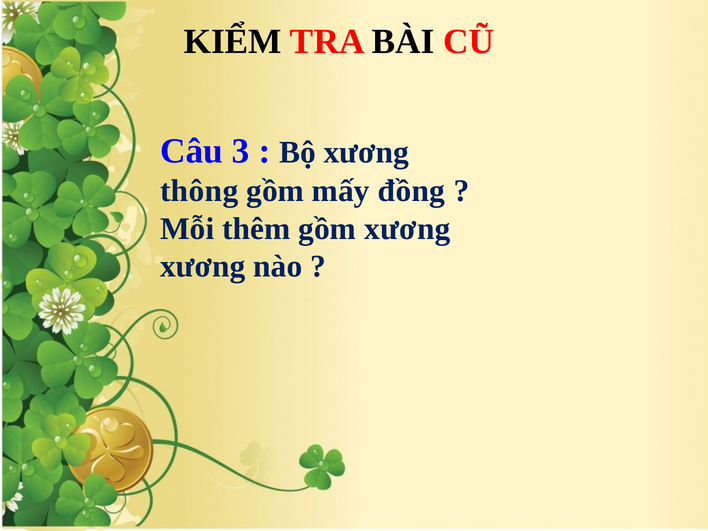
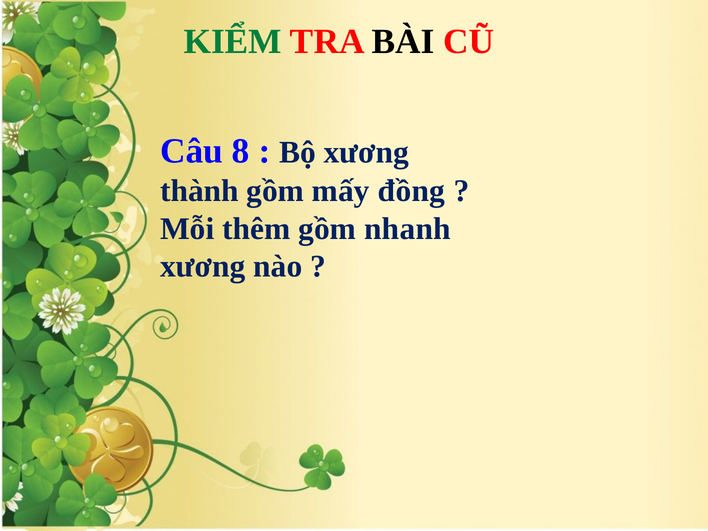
KIỂM colour: black -> green
3: 3 -> 8
thông: thông -> thành
gồm xương: xương -> nhanh
